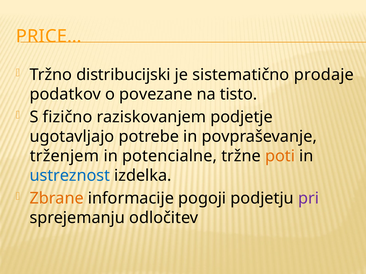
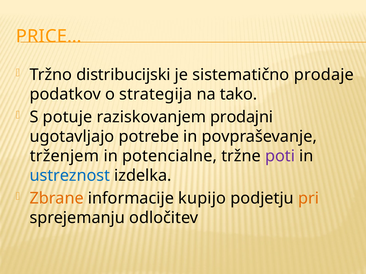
povezane: povezane -> strategija
tisto: tisto -> tako
fizično: fizično -> potuje
podjetje: podjetje -> prodajni
poti colour: orange -> purple
pogoji: pogoji -> kupijo
pri colour: purple -> orange
